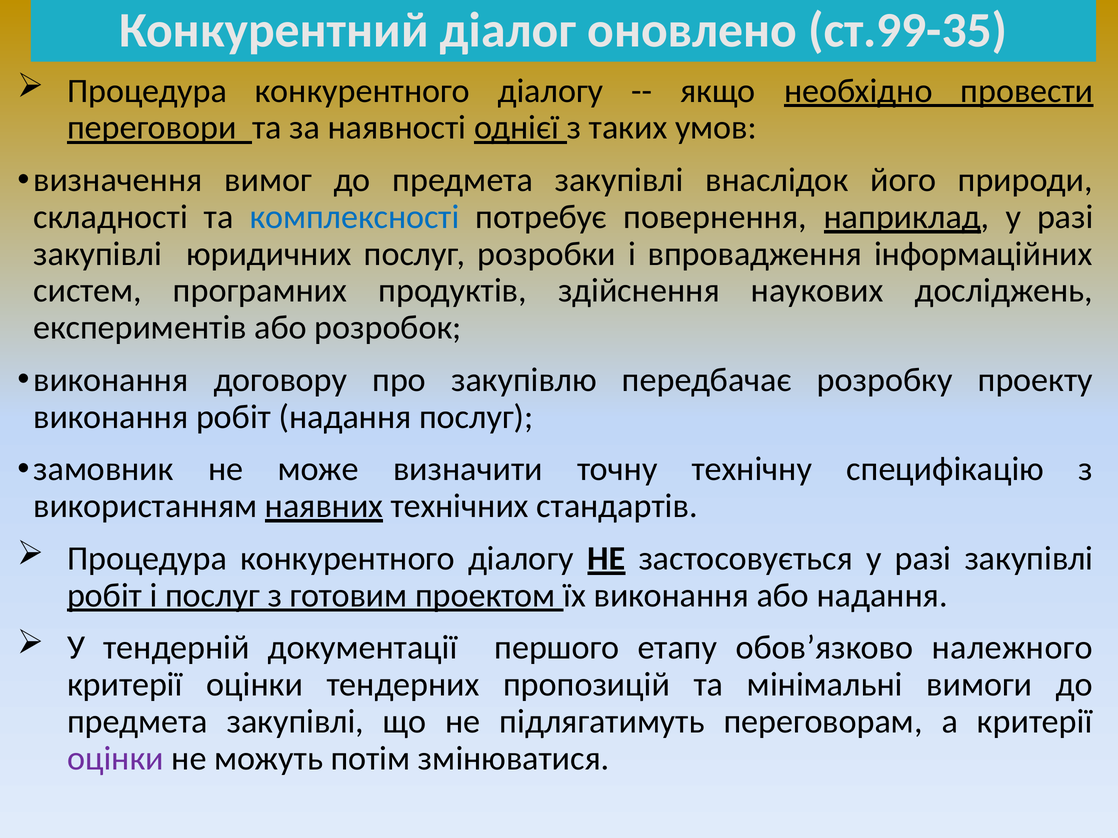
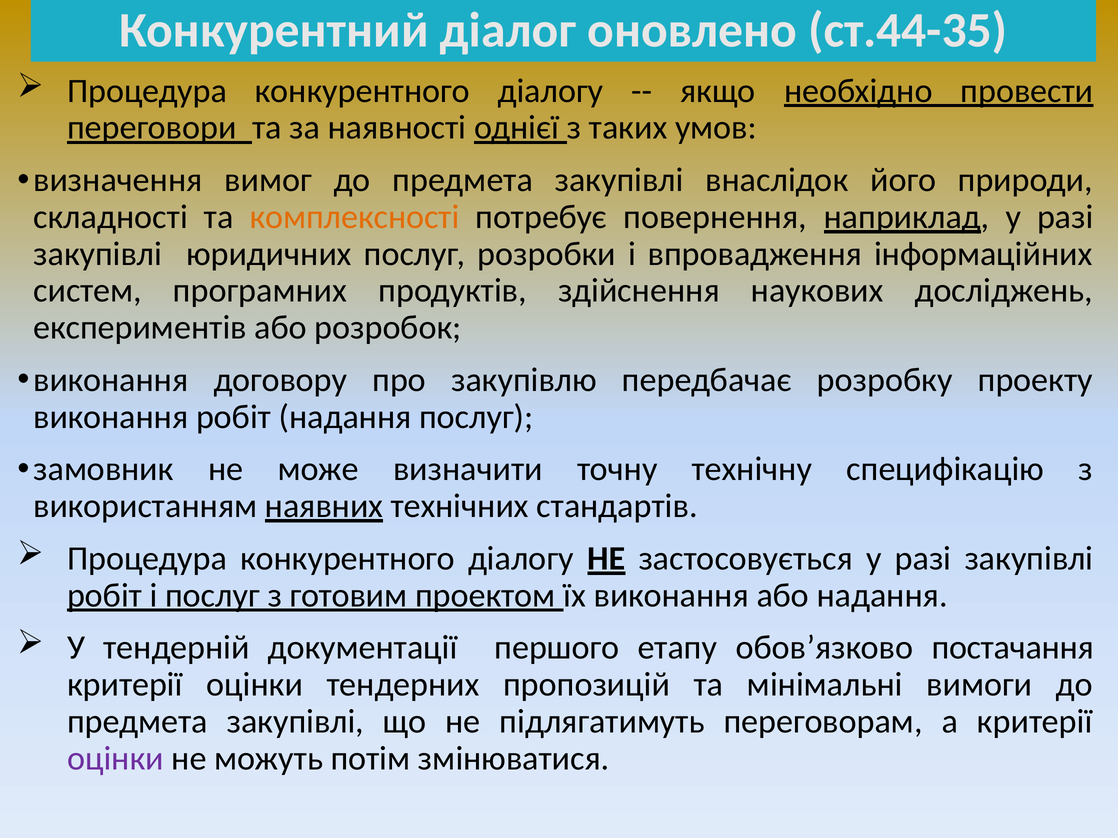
ст.99-35: ст.99-35 -> ст.44-35
комплексності colour: blue -> orange
належного: належного -> постачання
